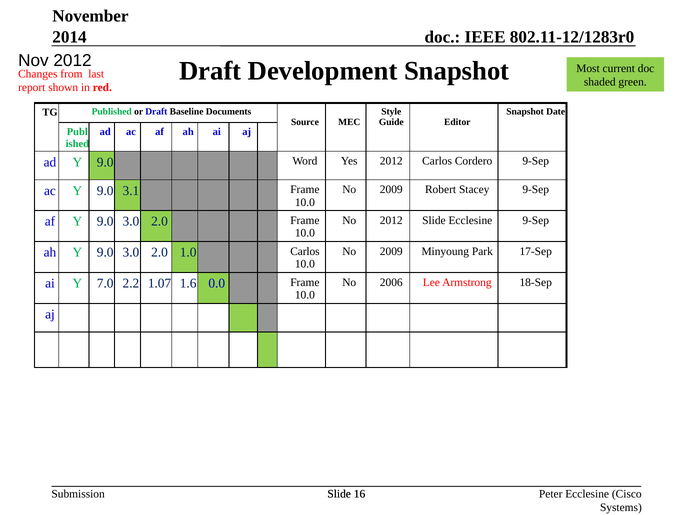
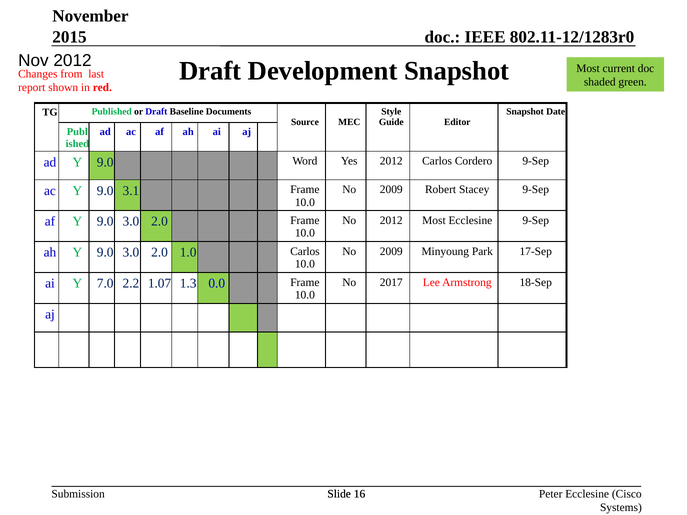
2014: 2014 -> 2015
2012 Slide: Slide -> Most
2006: 2006 -> 2017
1.6: 1.6 -> 1.3
